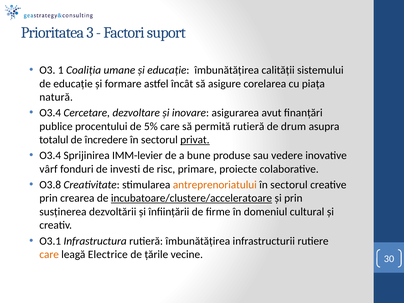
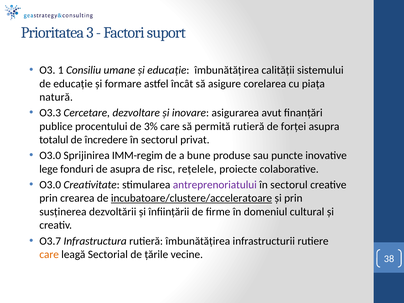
Coaliția: Coaliția -> Consiliu
O3.4 at (50, 113): O3.4 -> O3.3
5%: 5% -> 3%
drum: drum -> forței
privat underline: present -> none
O3.4 at (50, 156): O3.4 -> O3.0
IMM-levier: IMM-levier -> IMM-regim
vedere: vedere -> puncte
vârf: vârf -> lege
de investi: investi -> asupra
primare: primare -> rețelele
O3.8 at (50, 185): O3.8 -> O3.0
antreprenoriatului colour: orange -> purple
O3.1: O3.1 -> O3.7
Electrice: Electrice -> Sectorial
30: 30 -> 38
